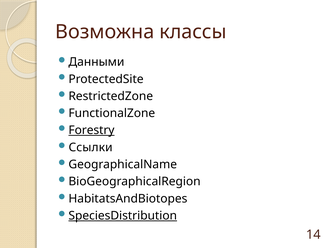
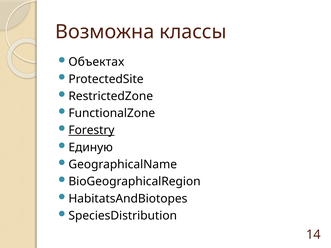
Данными: Данными -> Объектах
Ссылки: Ссылки -> Единую
SpeciesDistribution underline: present -> none
